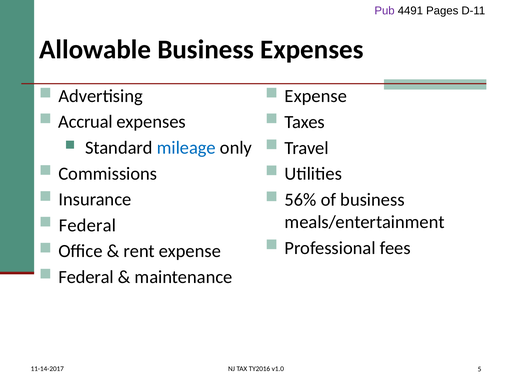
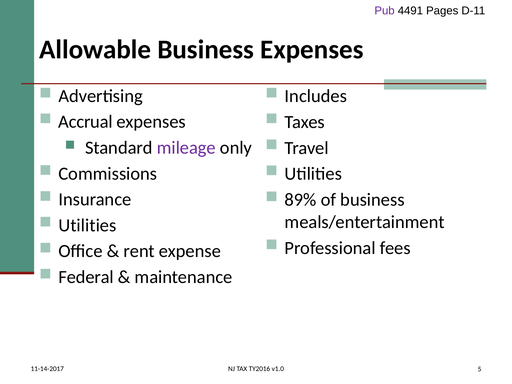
Expense at (316, 96): Expense -> Includes
mileage colour: blue -> purple
56%: 56% -> 89%
Federal at (87, 225): Federal -> Utilities
